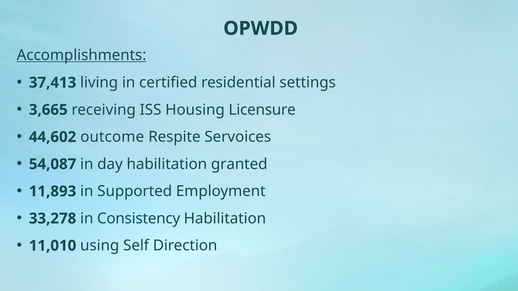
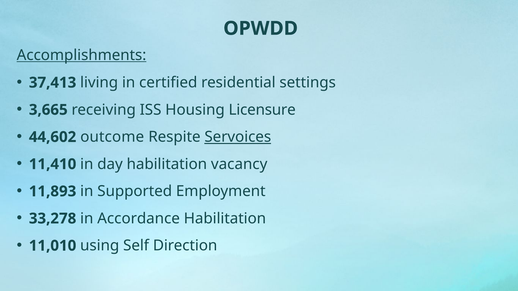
Servoices underline: none -> present
54,087: 54,087 -> 11,410
granted: granted -> vacancy
Consistency: Consistency -> Accordance
